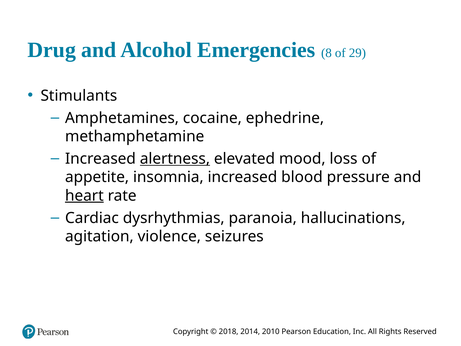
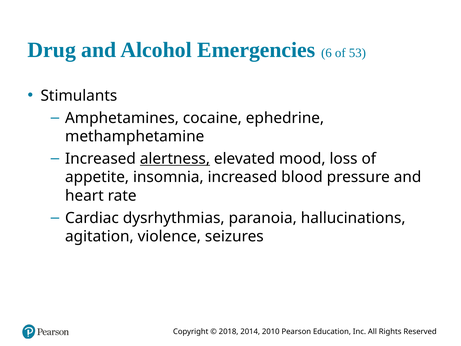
8: 8 -> 6
29: 29 -> 53
heart underline: present -> none
